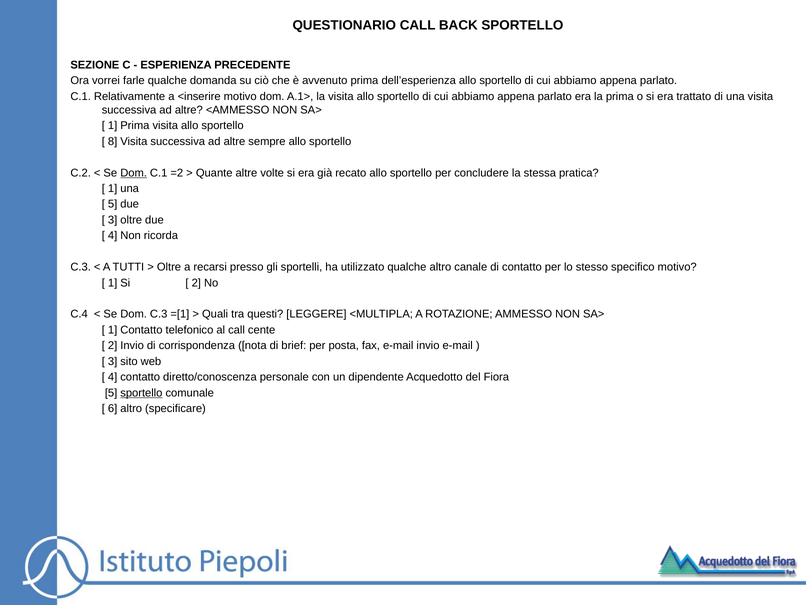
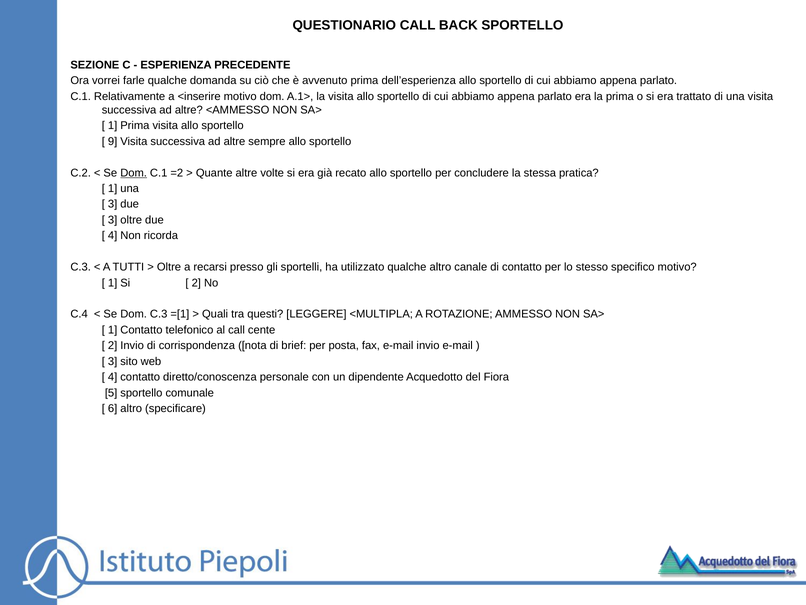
8: 8 -> 9
5 at (113, 204): 5 -> 3
sportello at (141, 393) underline: present -> none
